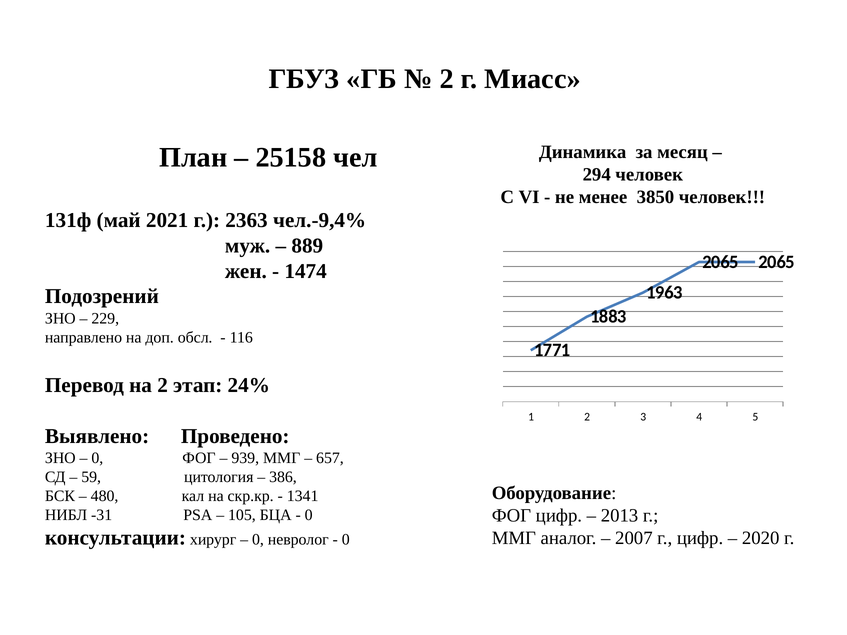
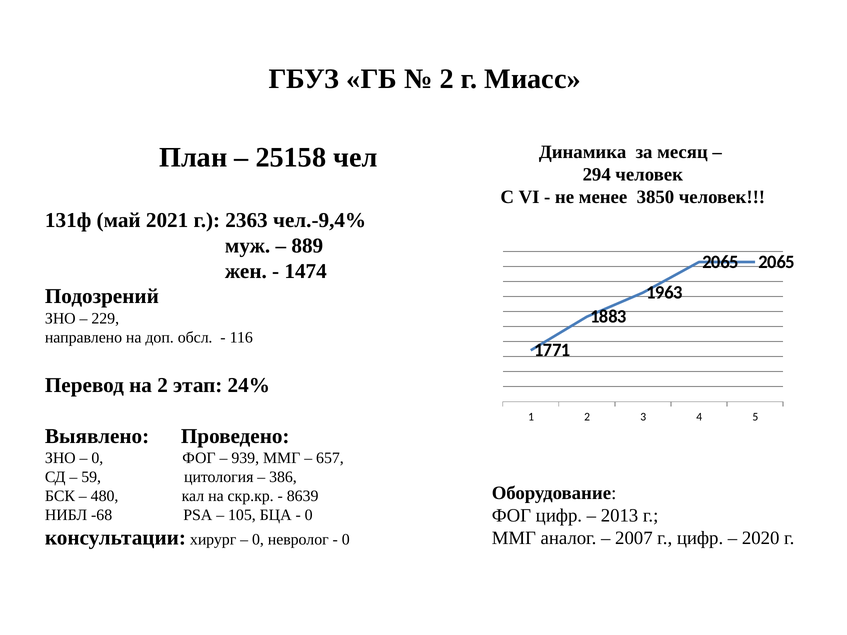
1341: 1341 -> 8639
-31: -31 -> -68
